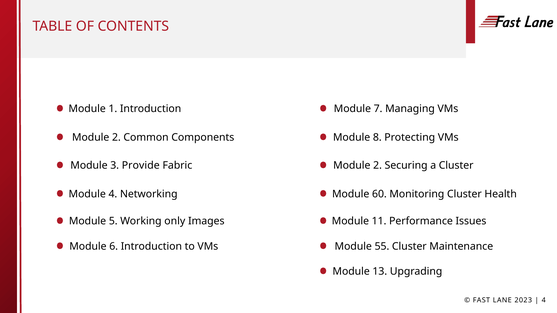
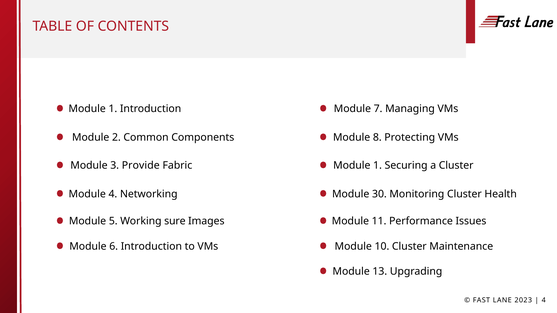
2 at (378, 166): 2 -> 1
60: 60 -> 30
only: only -> sure
55: 55 -> 10
